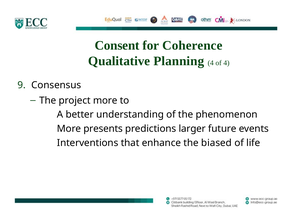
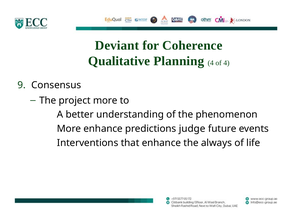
Consent: Consent -> Deviant
More presents: presents -> enhance
larger: larger -> judge
biased: biased -> always
